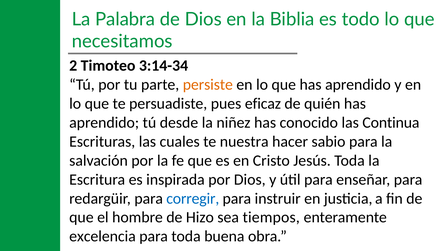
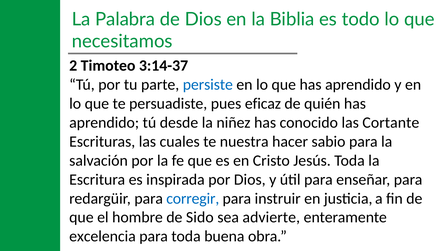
3:14-34: 3:14-34 -> 3:14-37
persiste colour: orange -> blue
Continua: Continua -> Cortante
Hizo: Hizo -> Sido
tiempos: tiempos -> advierte
